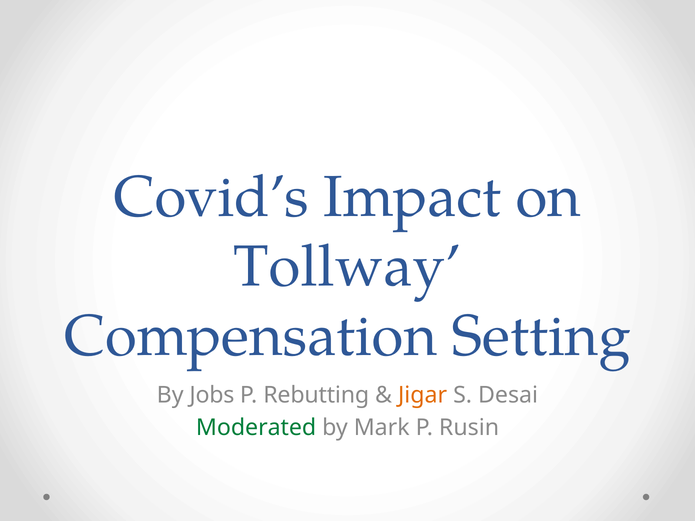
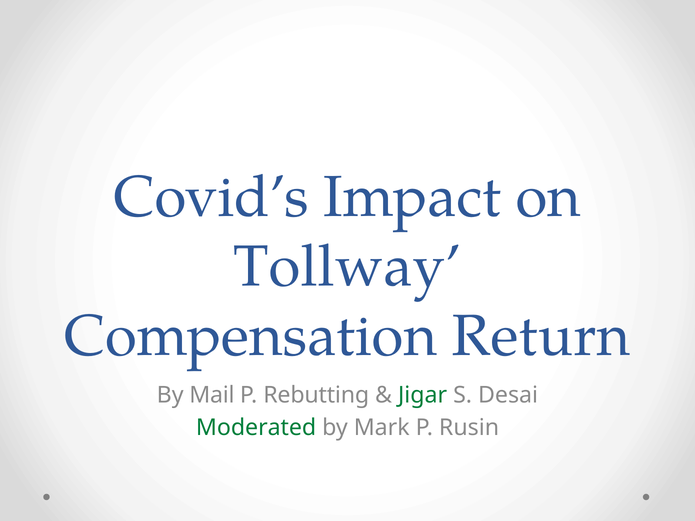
Setting: Setting -> Return
Jobs: Jobs -> Mail
Jigar colour: orange -> green
